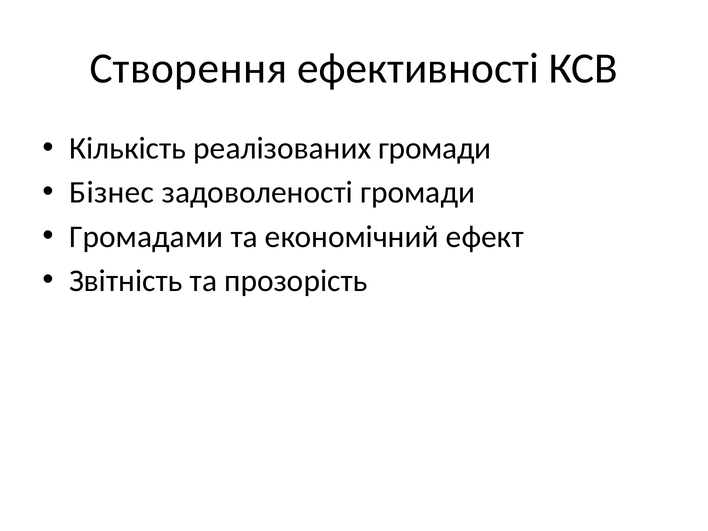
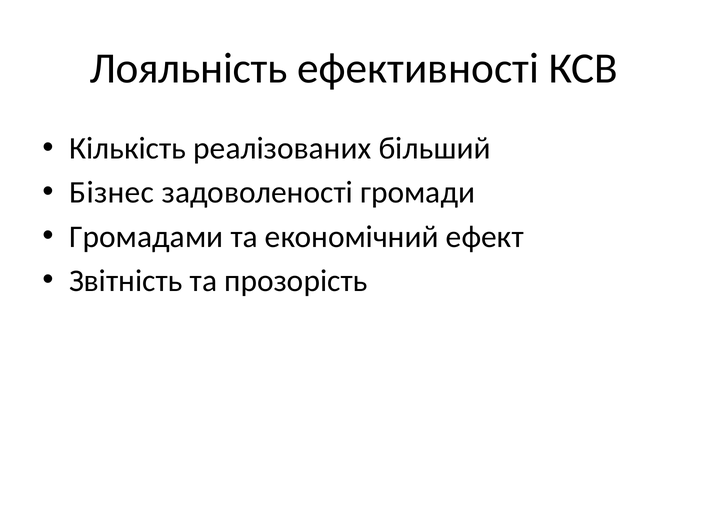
Створення: Створення -> Лояльність
реалізованих громади: громади -> більший
